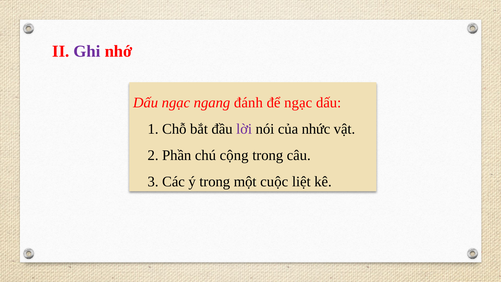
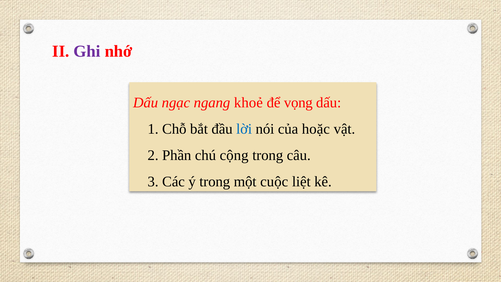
đánh: đánh -> khoẻ
để ngạc: ngạc -> vọng
lời colour: purple -> blue
nhức: nhức -> hoặc
